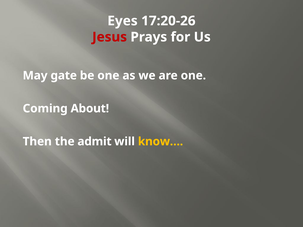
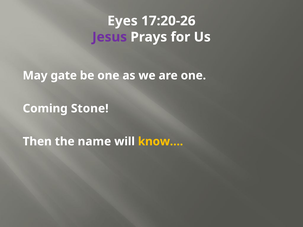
Jesus colour: red -> purple
About: About -> Stone
admit: admit -> name
